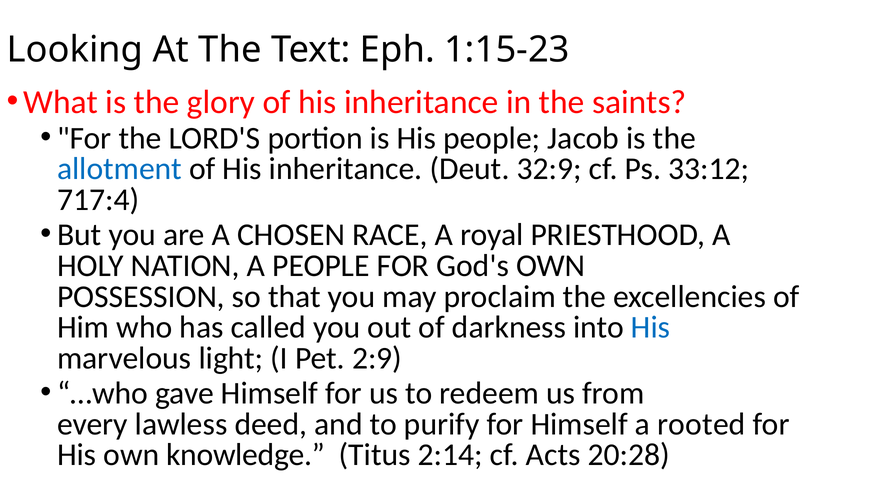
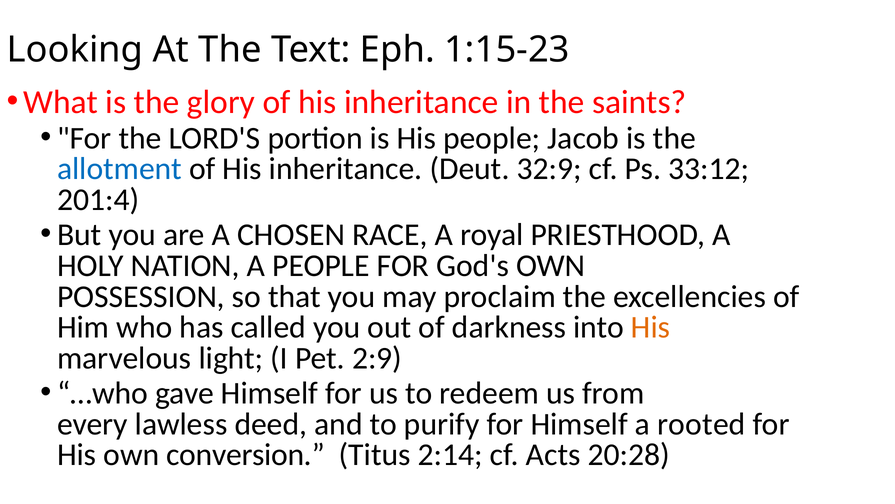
717:4: 717:4 -> 201:4
His at (651, 327) colour: blue -> orange
knowledge: knowledge -> conversion
